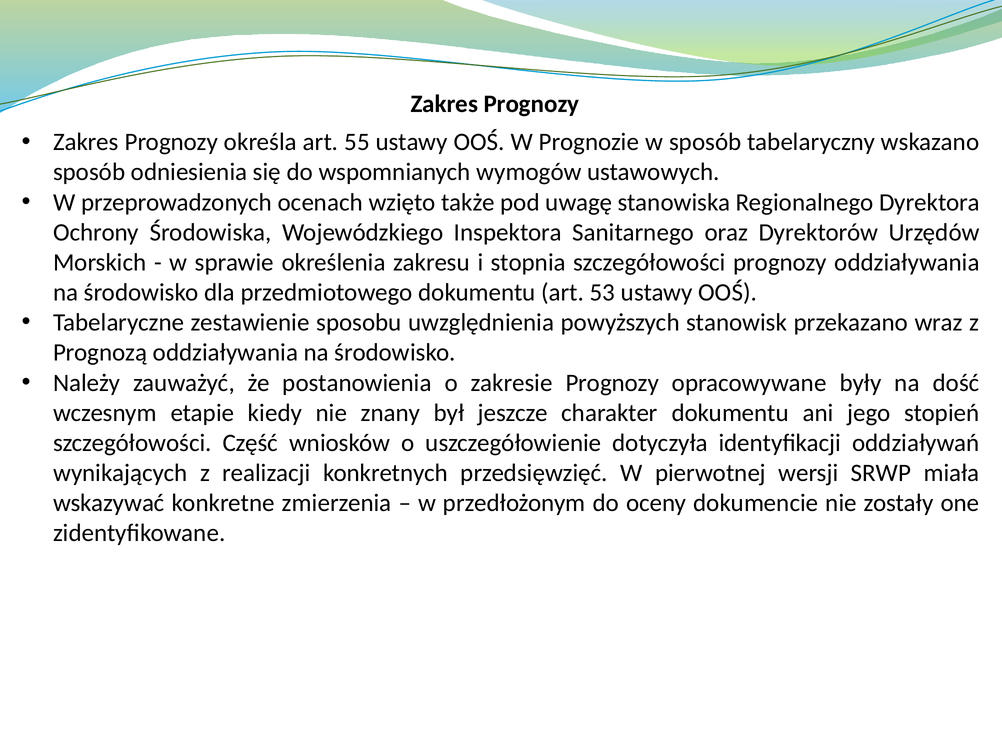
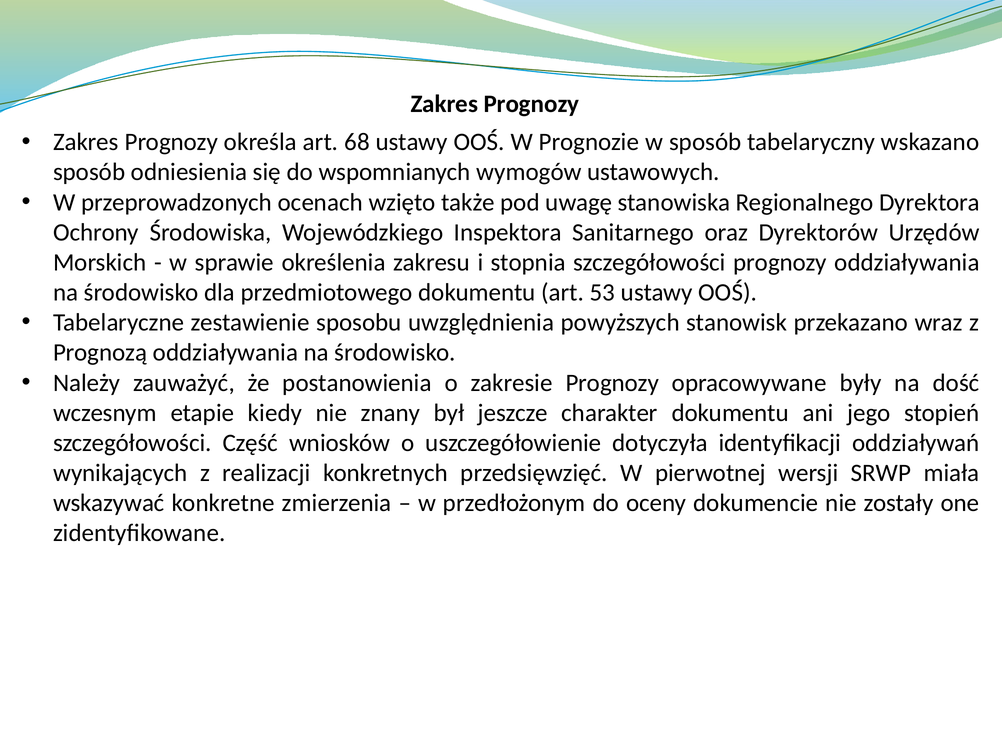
55: 55 -> 68
